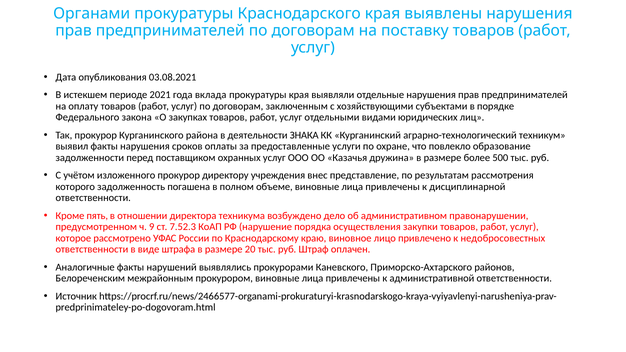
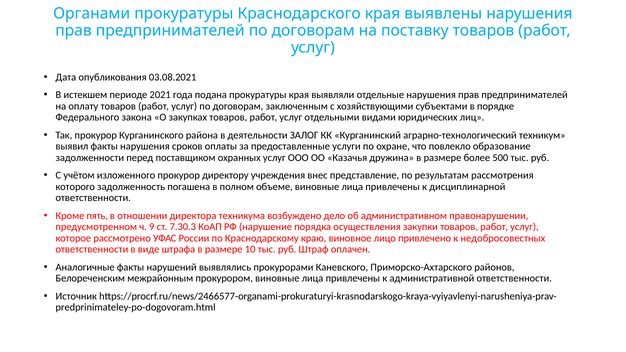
вклада: вклада -> подана
ЗНАКА: ЗНАКА -> ЗАЛОГ
7.52.3: 7.52.3 -> 7.30.3
20: 20 -> 10
